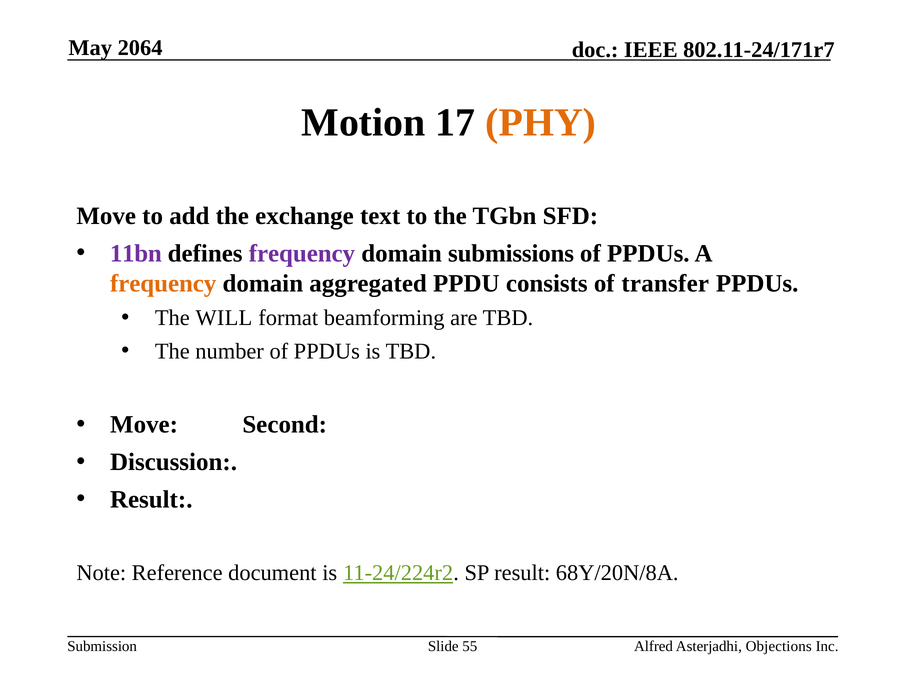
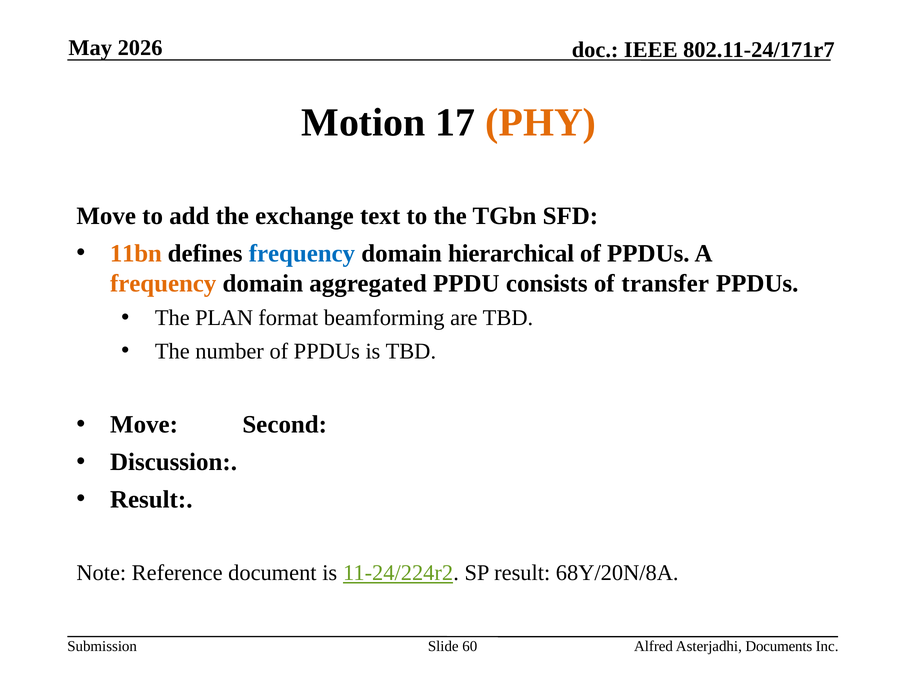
2064: 2064 -> 2026
11bn colour: purple -> orange
frequency at (302, 253) colour: purple -> blue
submissions: submissions -> hierarchical
WILL: WILL -> PLAN
55: 55 -> 60
Objections: Objections -> Documents
